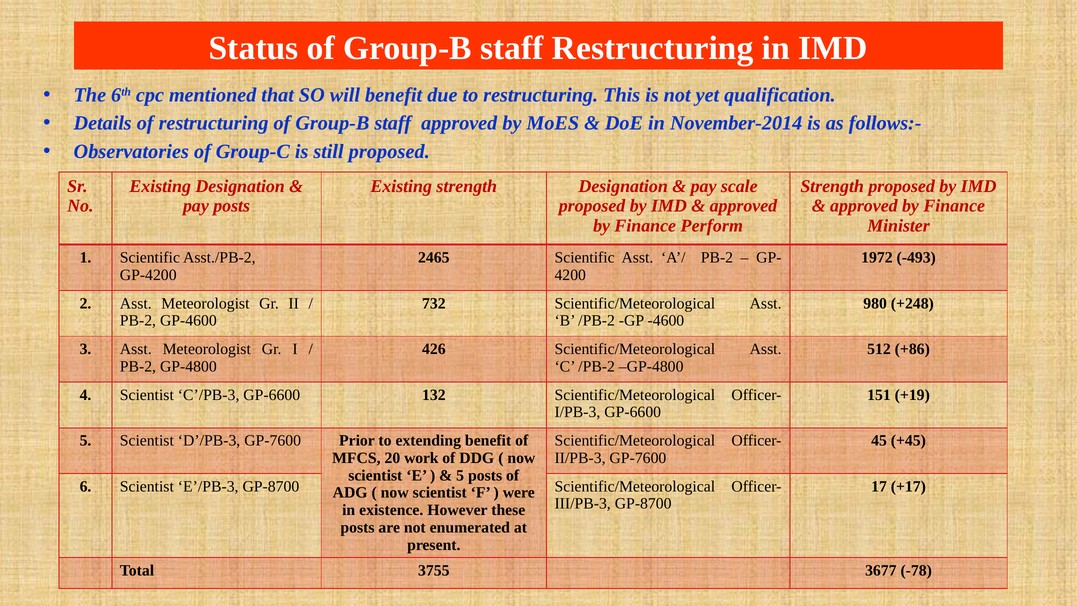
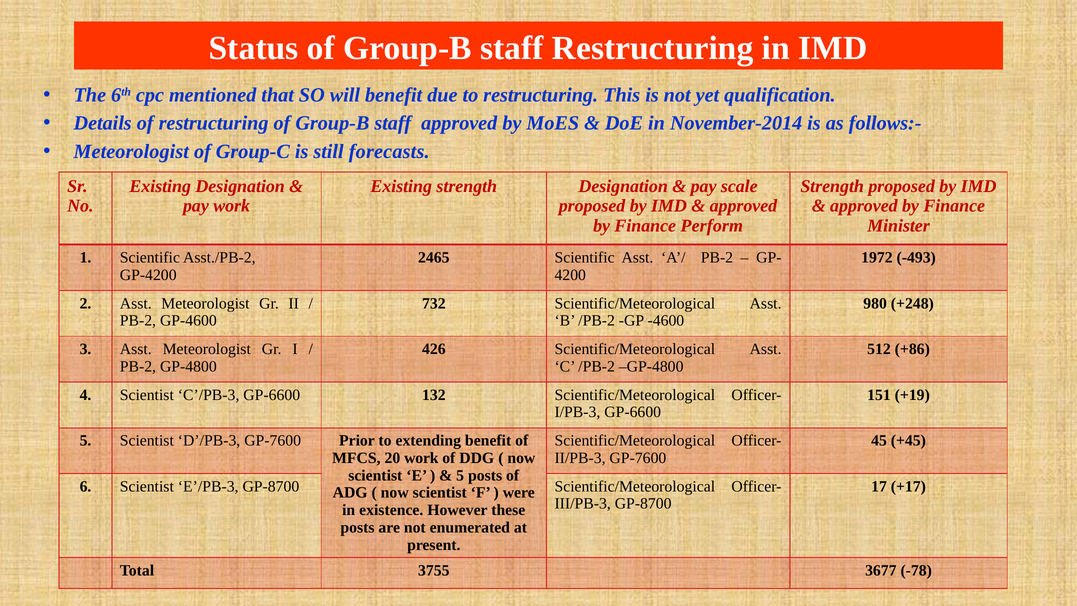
Observatories at (131, 152): Observatories -> Meteorologist
still proposed: proposed -> forecasts
pay posts: posts -> work
